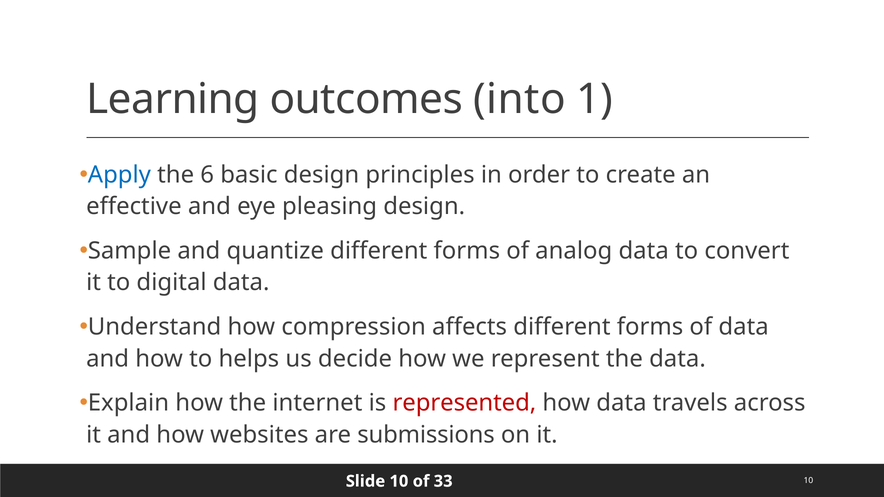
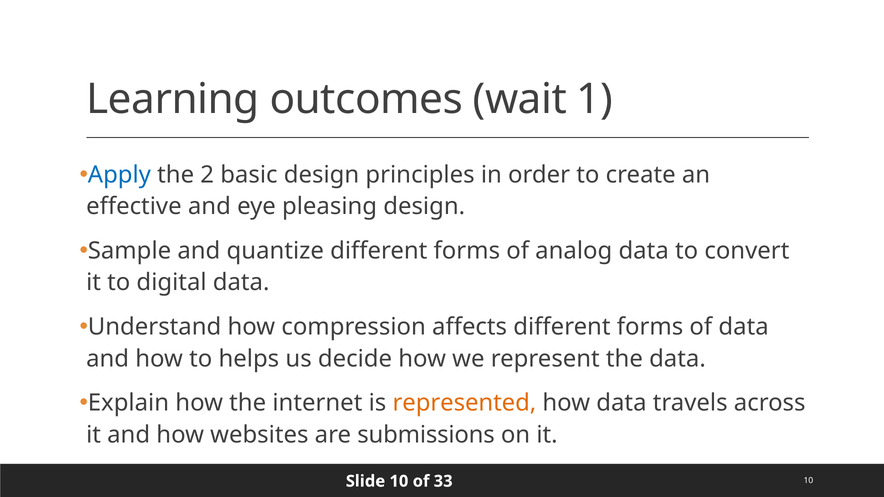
into: into -> wait
6: 6 -> 2
represented colour: red -> orange
